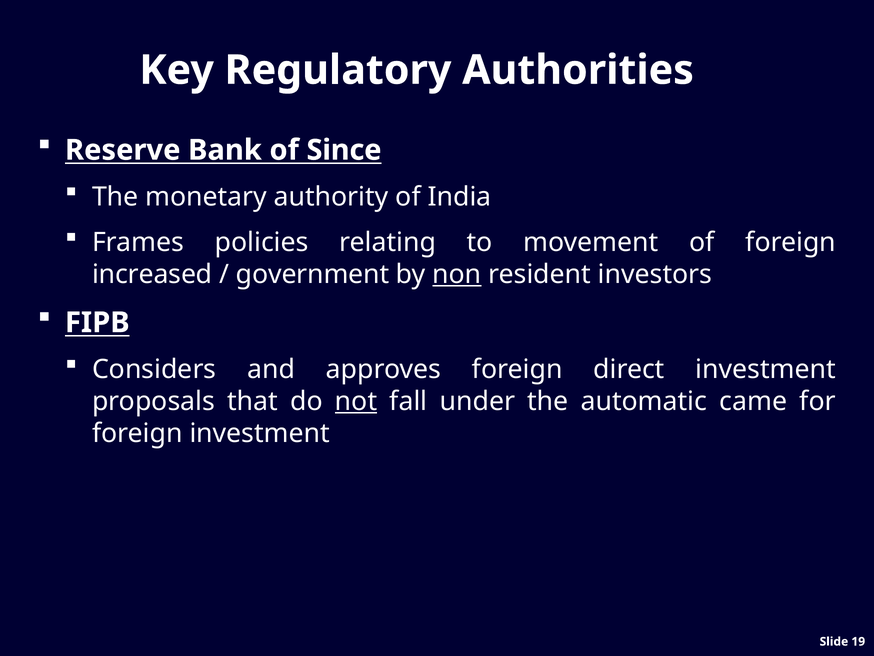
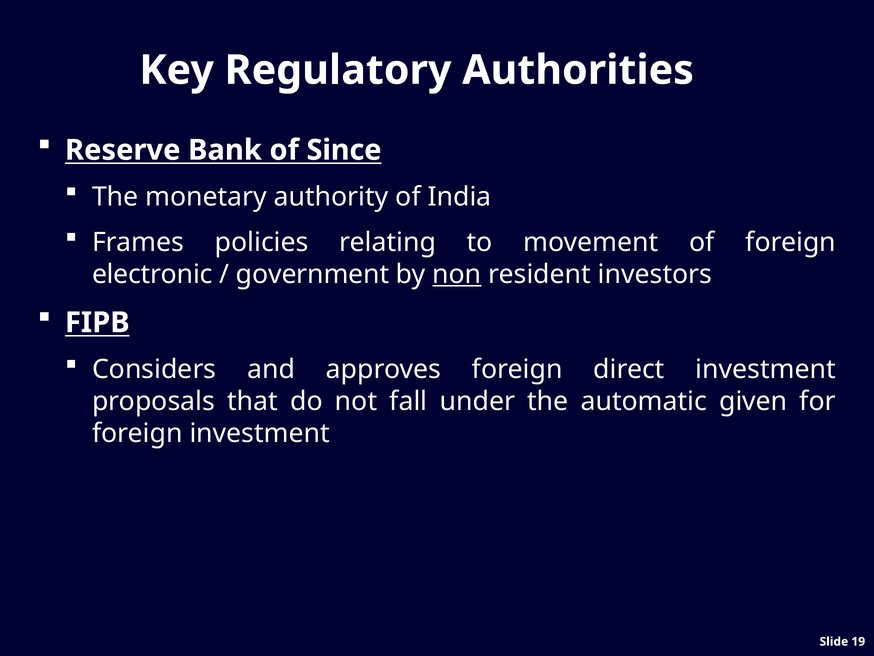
increased: increased -> electronic
not underline: present -> none
came: came -> given
